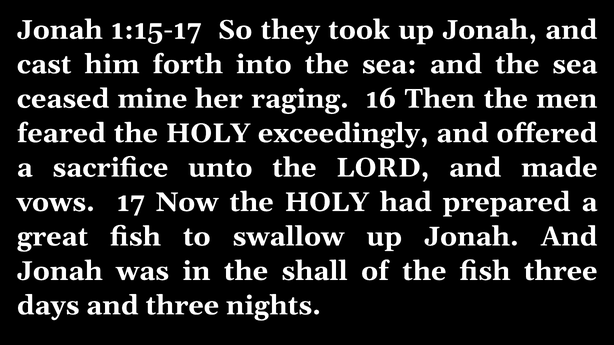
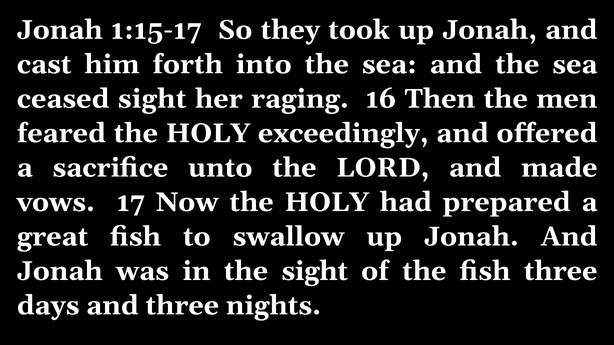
ceased mine: mine -> sight
the shall: shall -> sight
